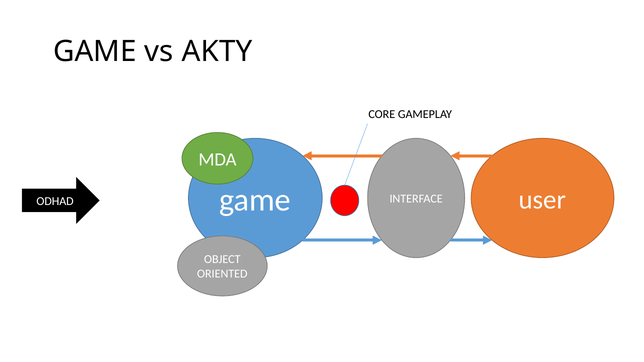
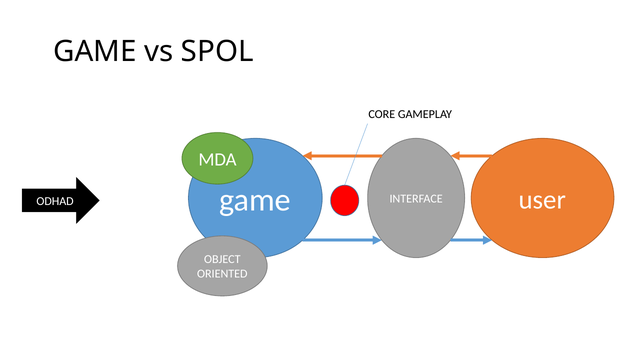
AKTY: AKTY -> SPOL
